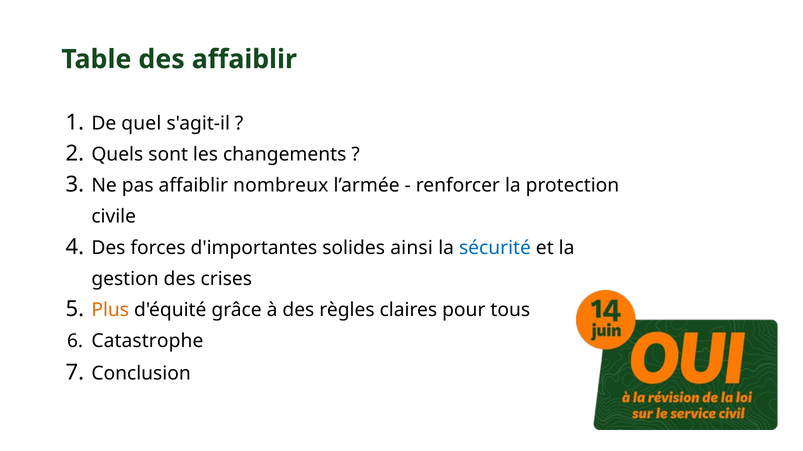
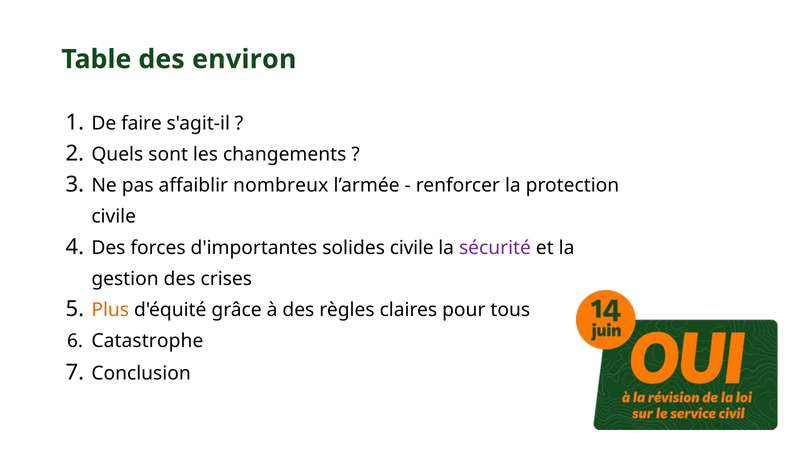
des affaiblir: affaiblir -> environ
quel: quel -> faire
solides ainsi: ainsi -> civile
sécurité colour: blue -> purple
